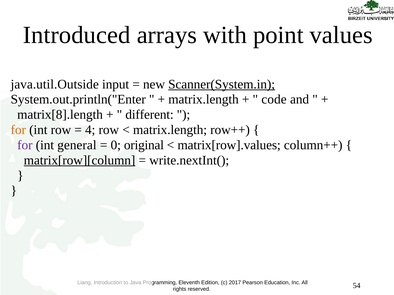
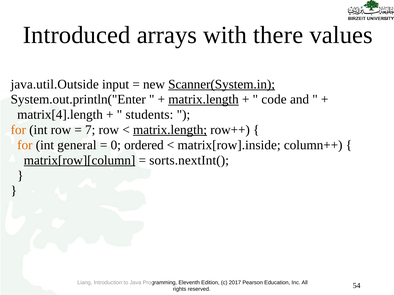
point: point -> there
matrix.length at (204, 100) underline: none -> present
matrix[8].length: matrix[8].length -> matrix[4].length
different: different -> students
4: 4 -> 7
matrix.length at (170, 130) underline: none -> present
for at (25, 145) colour: purple -> orange
original: original -> ordered
matrix[row].values: matrix[row].values -> matrix[row].inside
write.nextInt(: write.nextInt( -> sorts.nextInt(
